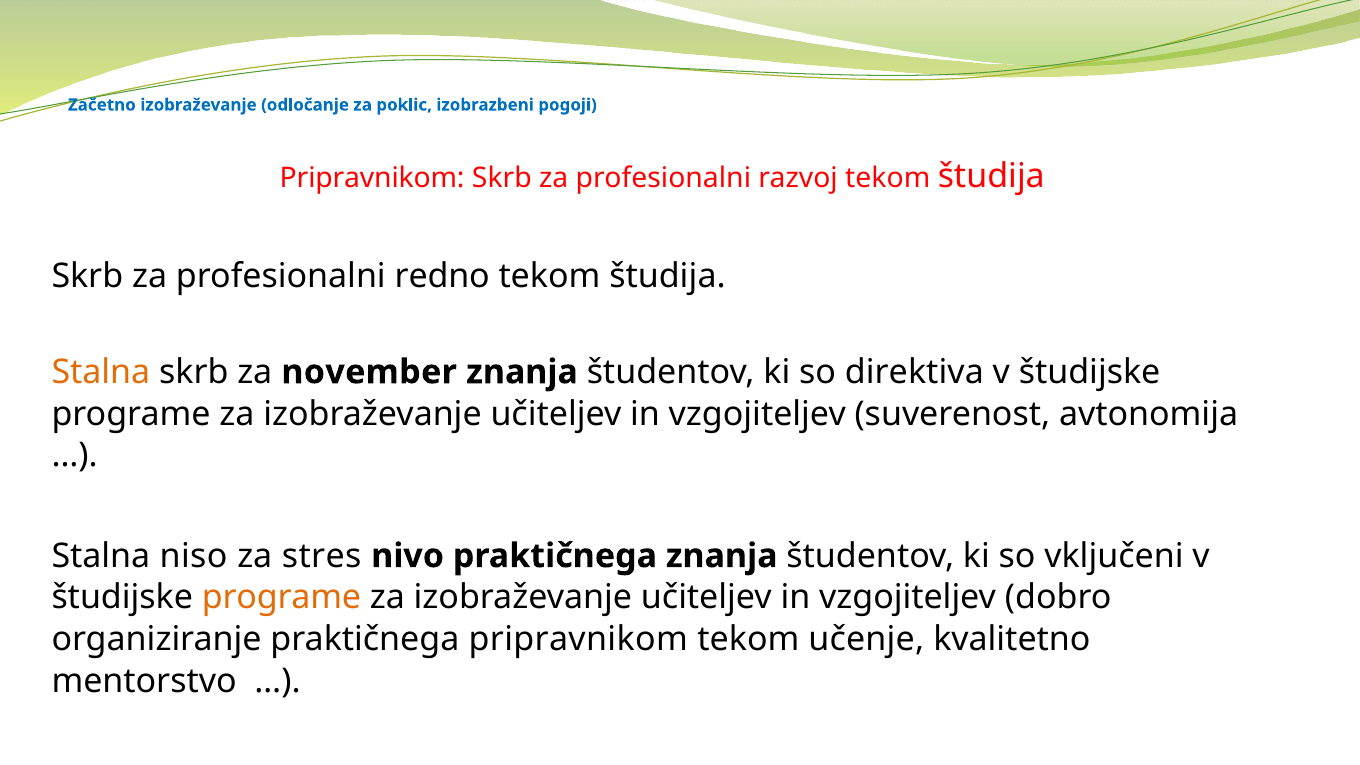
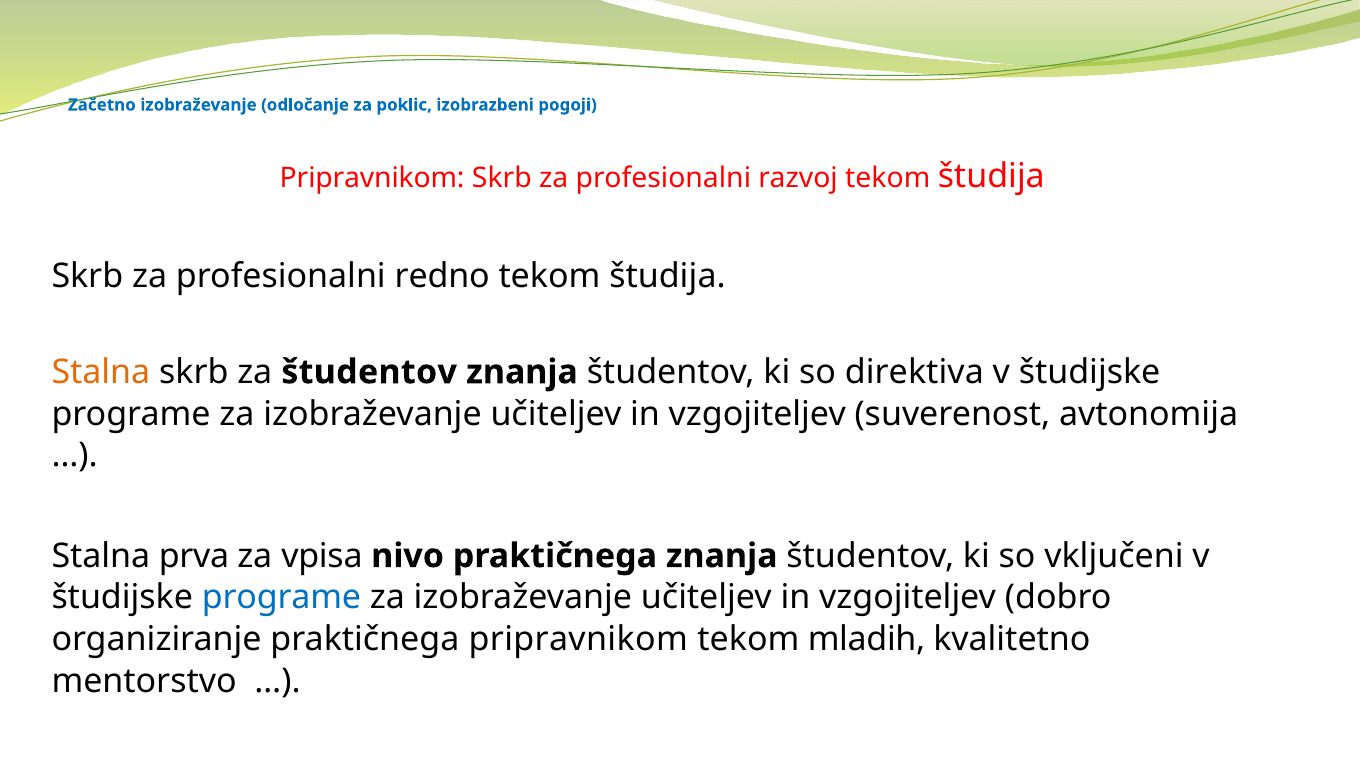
za november: november -> študentov
niso: niso -> prva
stres: stres -> vpisa
programe at (282, 598) colour: orange -> blue
učenje: učenje -> mladih
